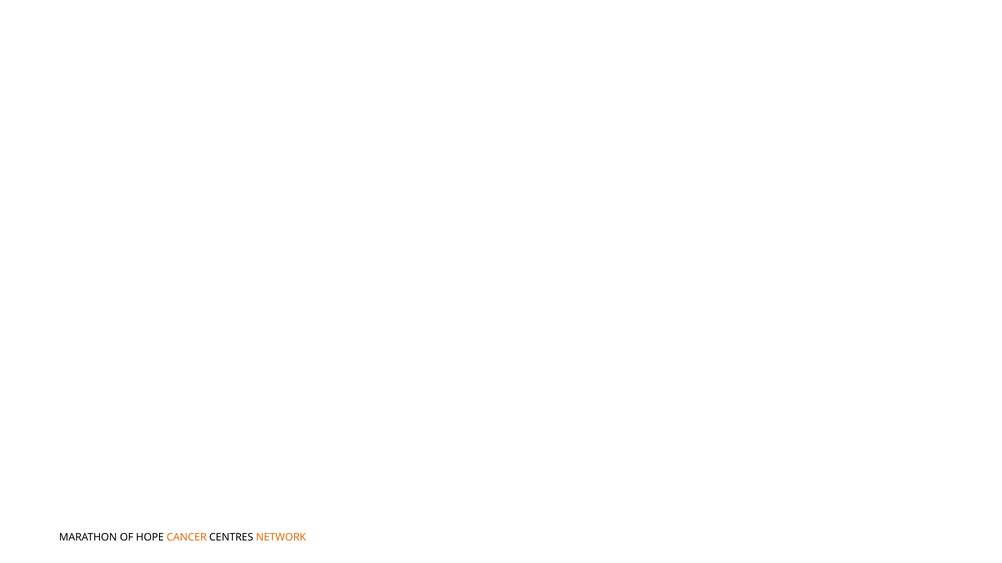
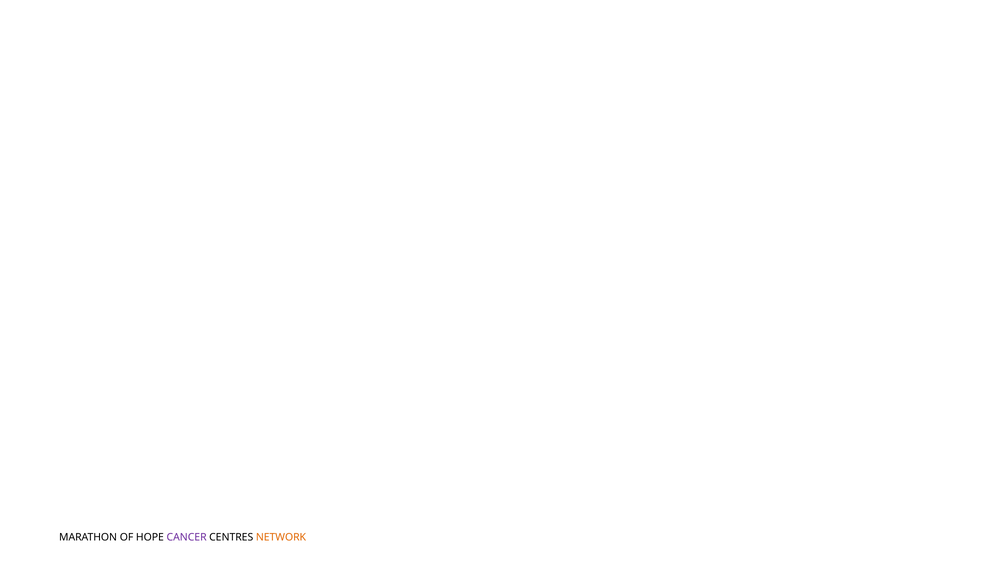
CANCER colour: orange -> purple
